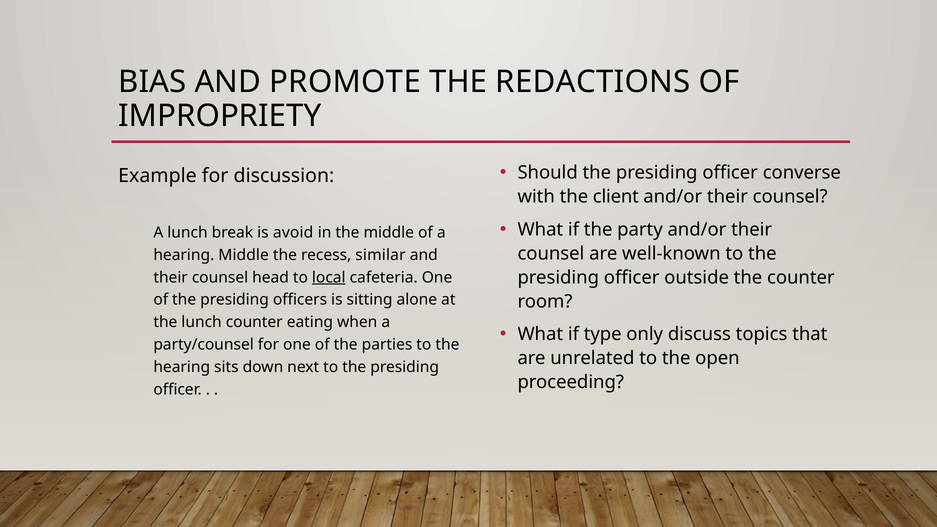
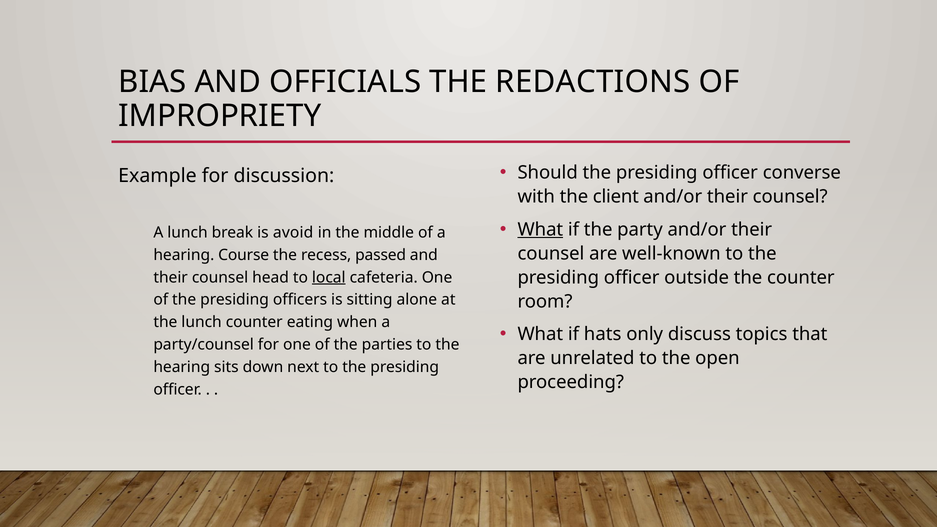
PROMOTE: PROMOTE -> OFFICIALS
What at (540, 230) underline: none -> present
hearing Middle: Middle -> Course
similar: similar -> passed
type: type -> hats
